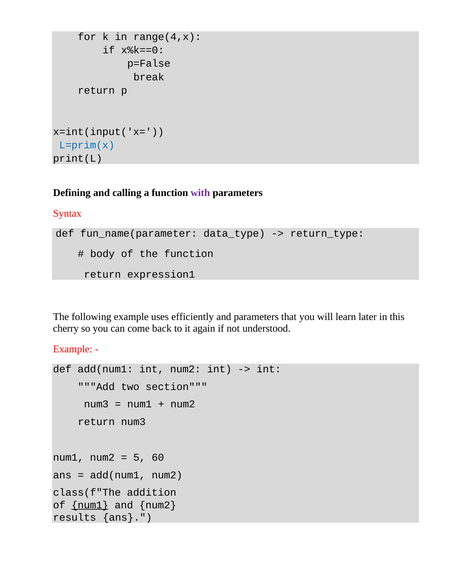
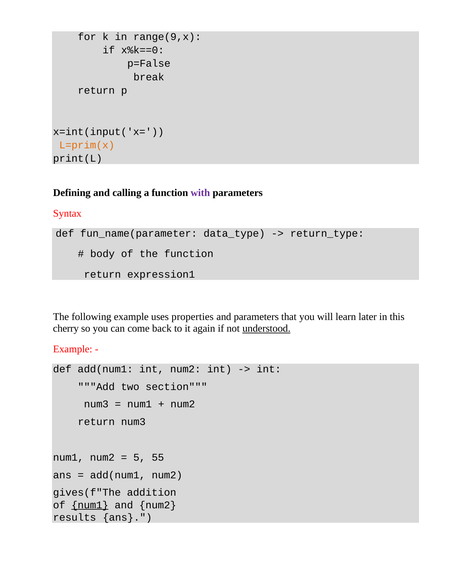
range(4,x: range(4,x -> range(9,x
L=prim(x colour: blue -> orange
efficiently: efficiently -> properties
understood underline: none -> present
60: 60 -> 55
class(f"The: class(f"The -> gives(f"The
